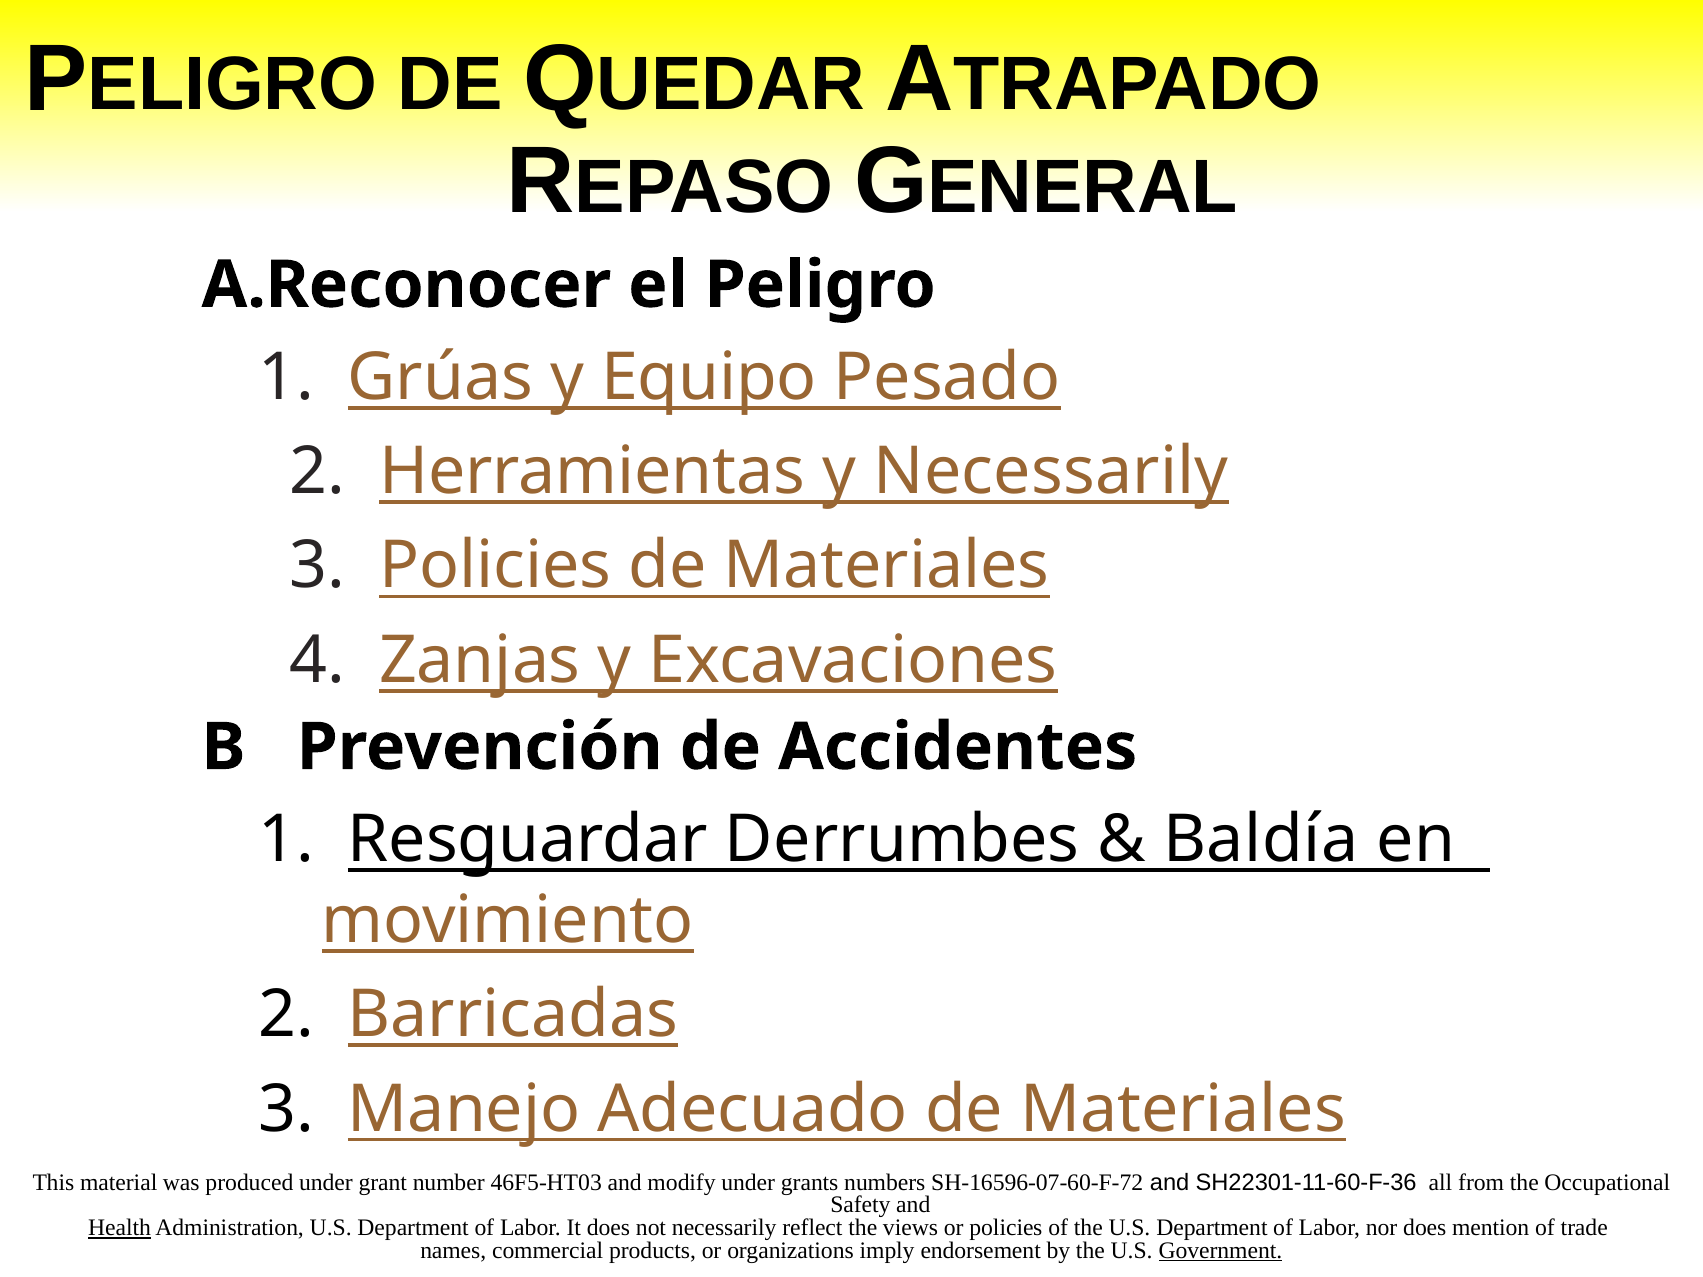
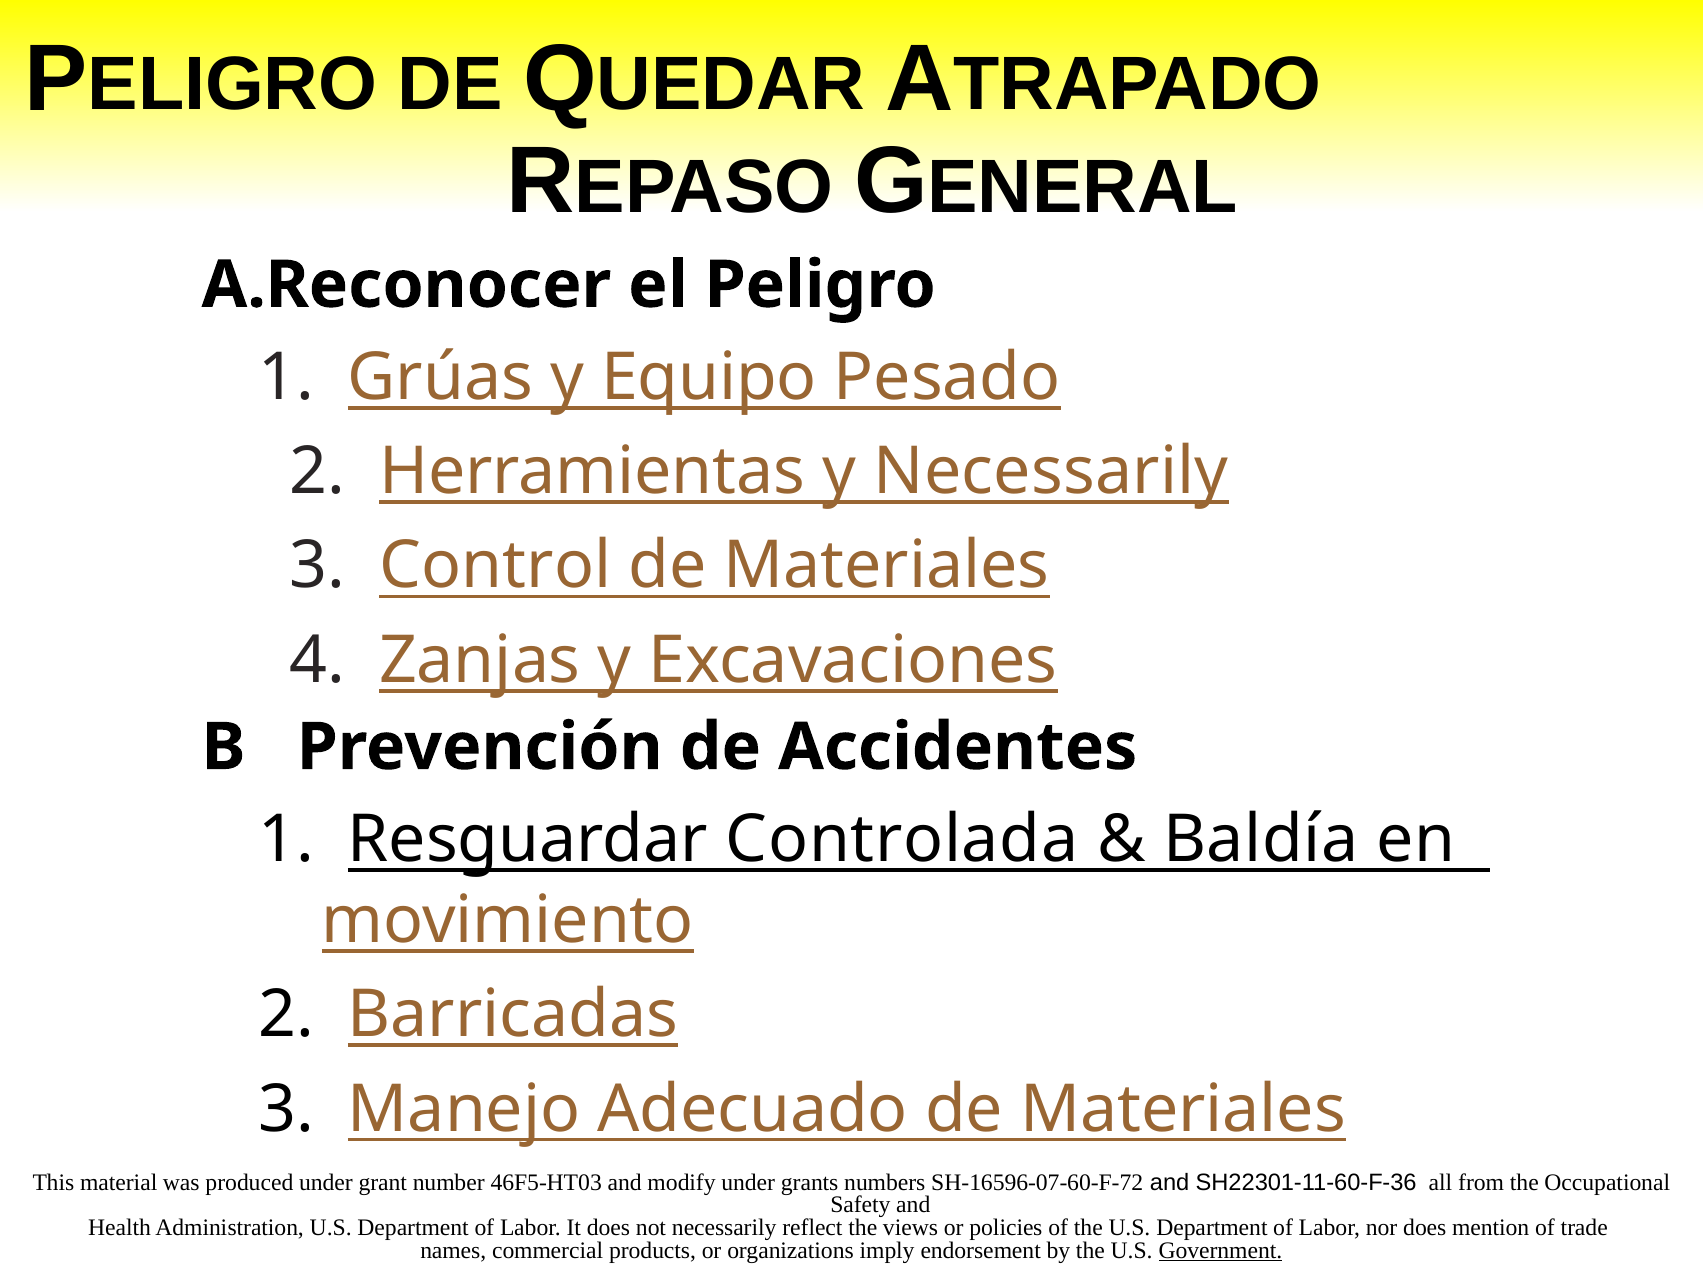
3 Policies: Policies -> Control
Derrumbes: Derrumbes -> Controlada
Health underline: present -> none
